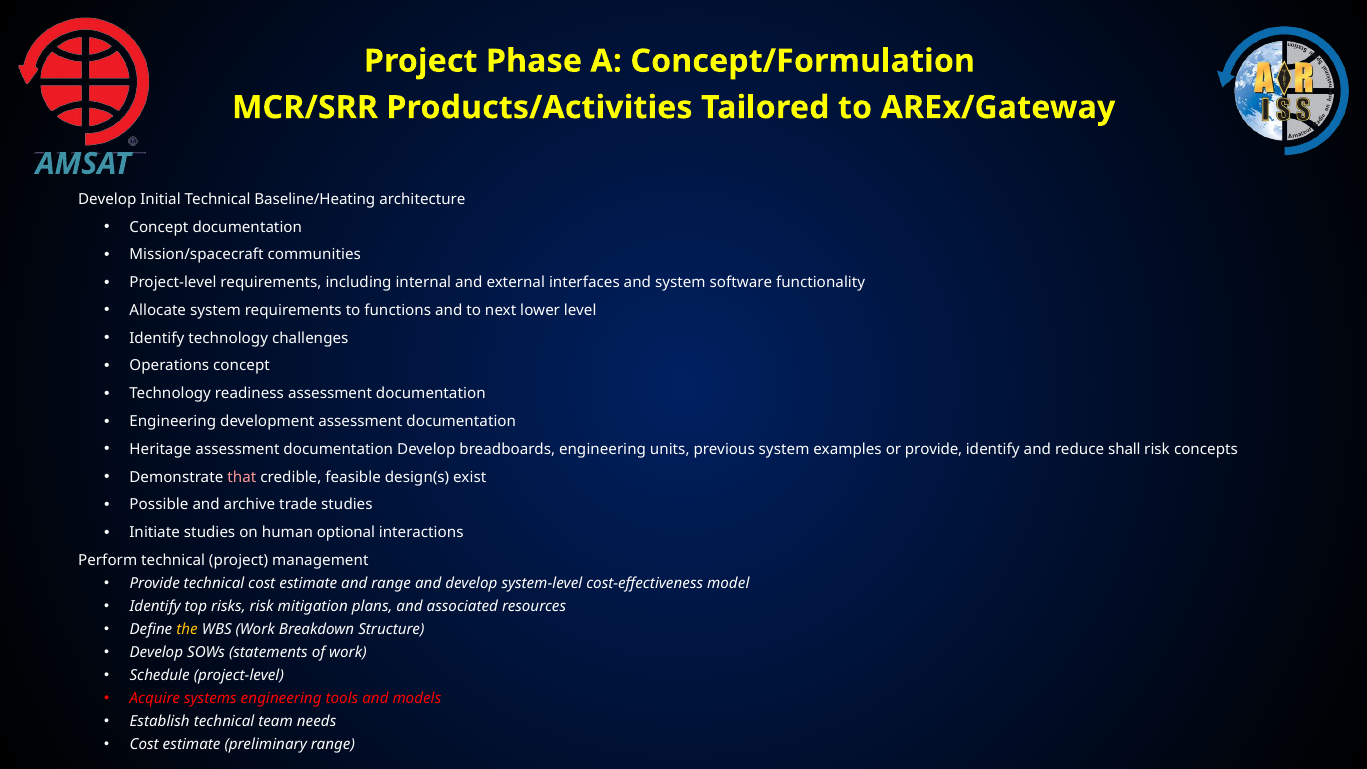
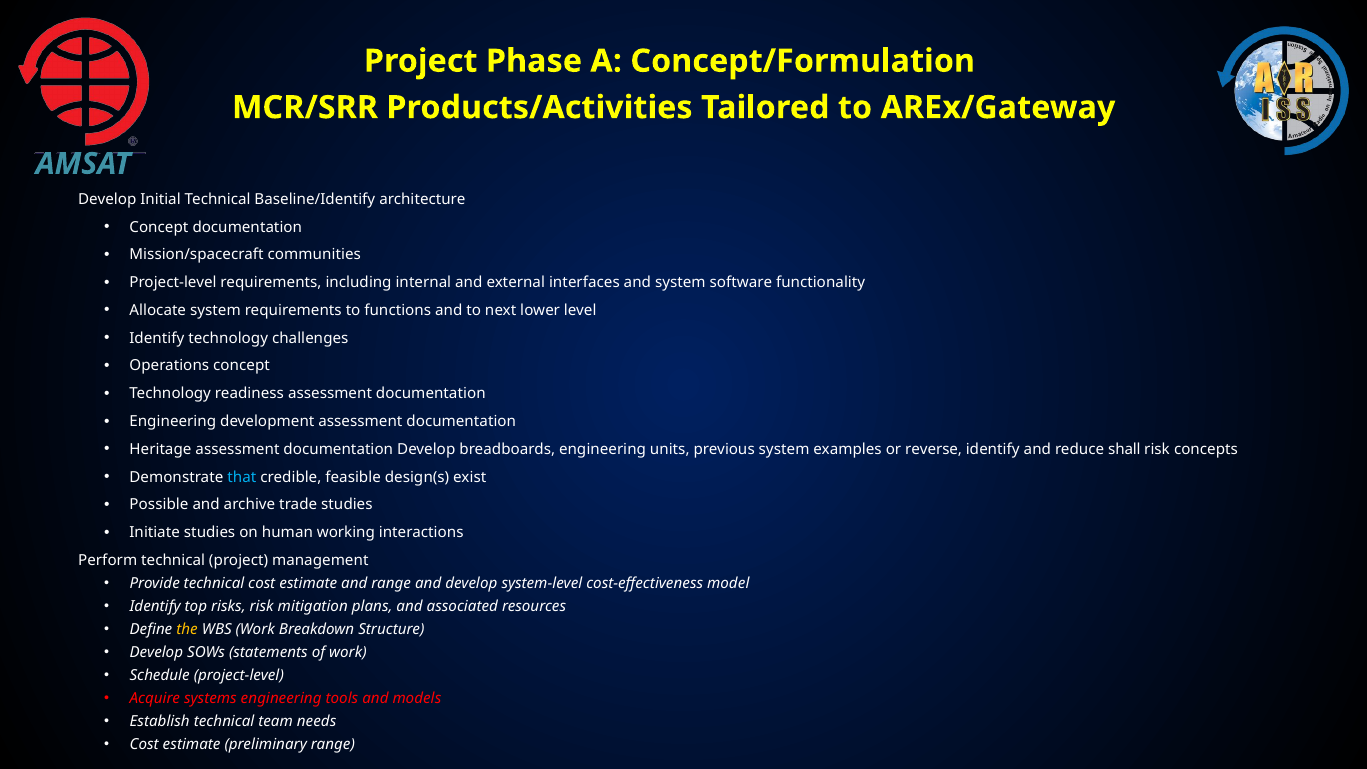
Baseline/Heating: Baseline/Heating -> Baseline/Identify
or provide: provide -> reverse
that colour: pink -> light blue
optional: optional -> working
